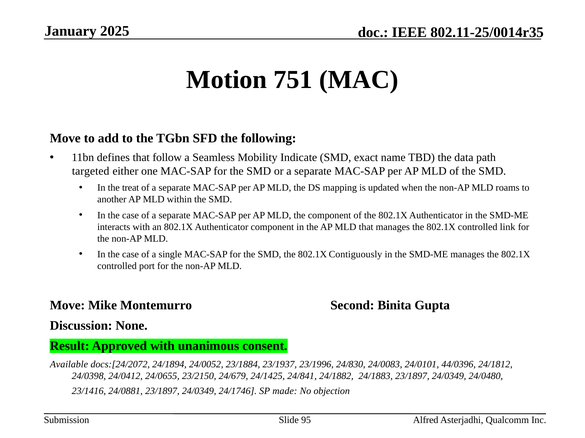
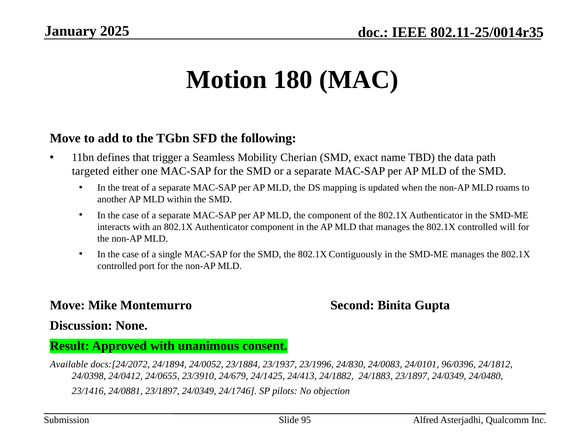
751: 751 -> 180
follow: follow -> trigger
Indicate: Indicate -> Cherian
link: link -> will
44/0396: 44/0396 -> 96/0396
23/2150: 23/2150 -> 23/3910
24/841: 24/841 -> 24/413
made: made -> pilots
